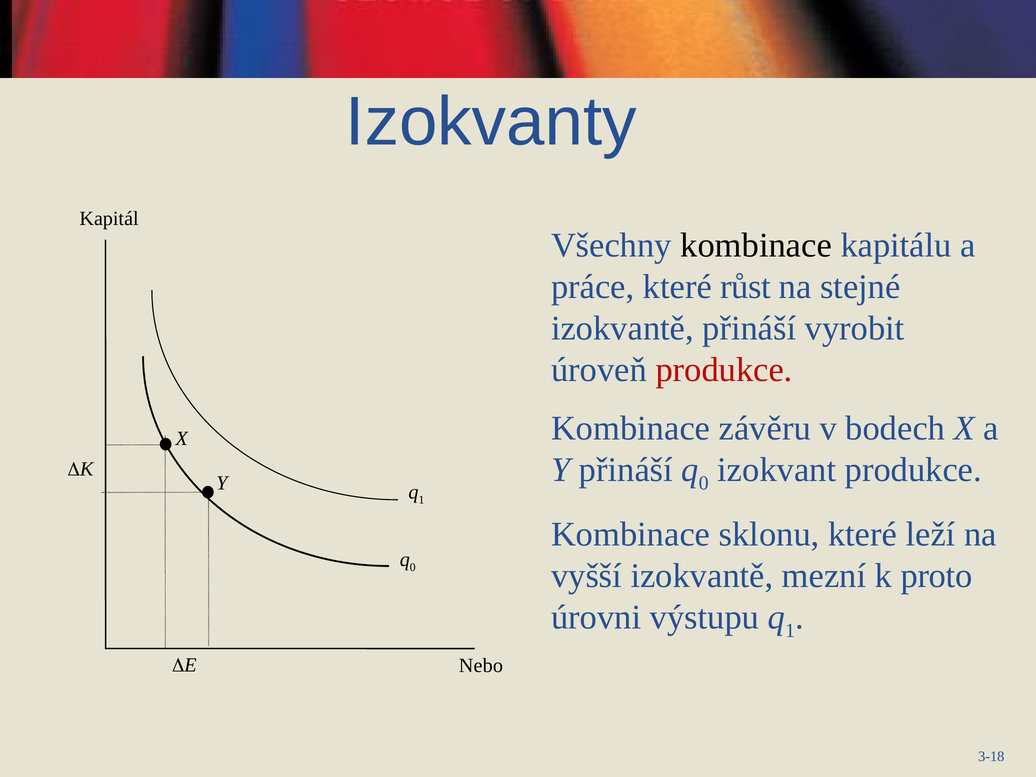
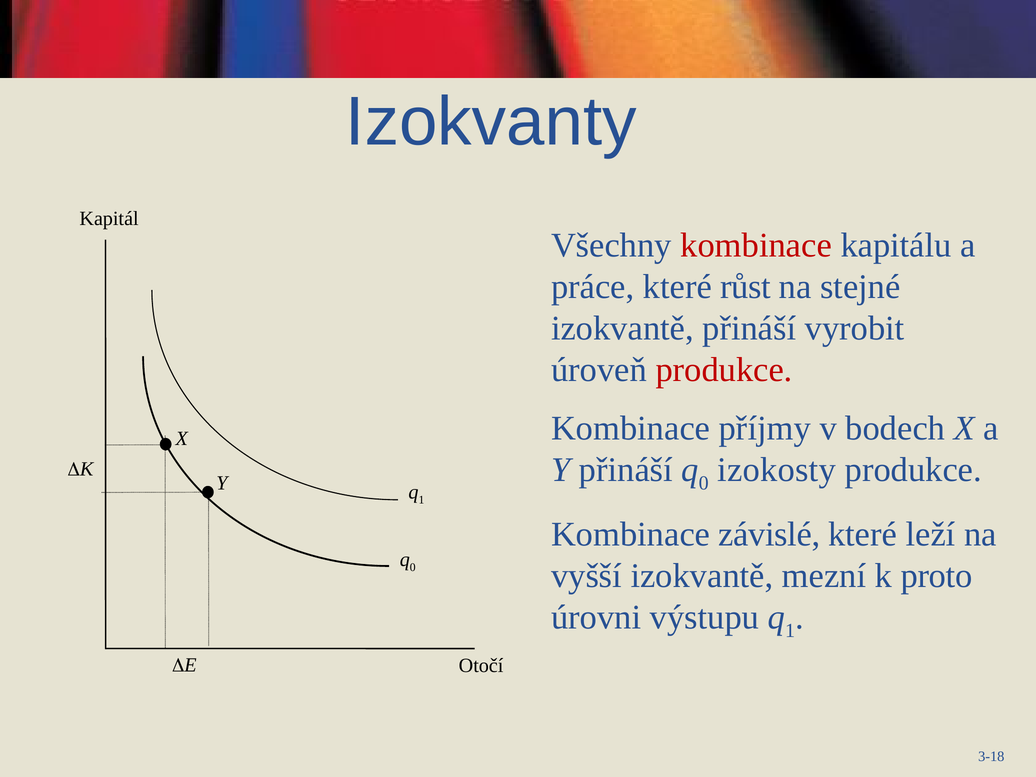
kombinace at (756, 245) colour: black -> red
závěru: závěru -> příjmy
izokvant: izokvant -> izokosty
sklonu: sklonu -> závislé
Nebo: Nebo -> Otočí
